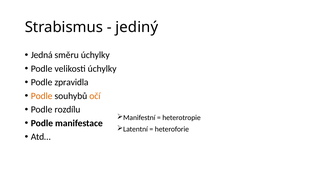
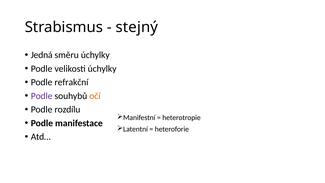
jediný: jediný -> stejný
zpravidla: zpravidla -> refrakční
Podle at (42, 96) colour: orange -> purple
